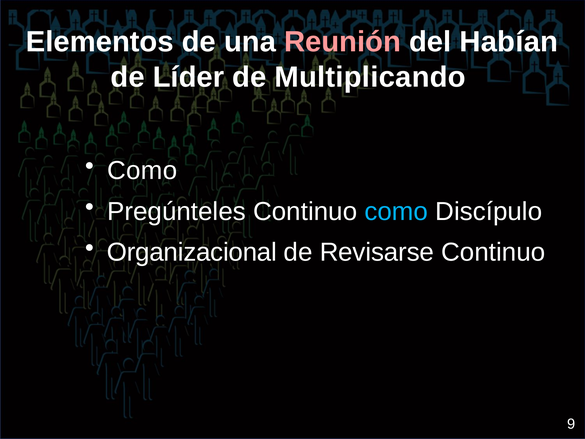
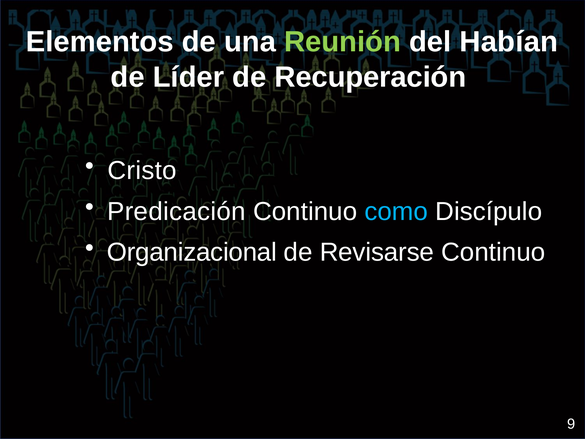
Reunión colour: pink -> light green
Multiplicando: Multiplicando -> Recuperación
Como at (142, 170): Como -> Cristo
Pregúnteles: Pregúnteles -> Predicación
